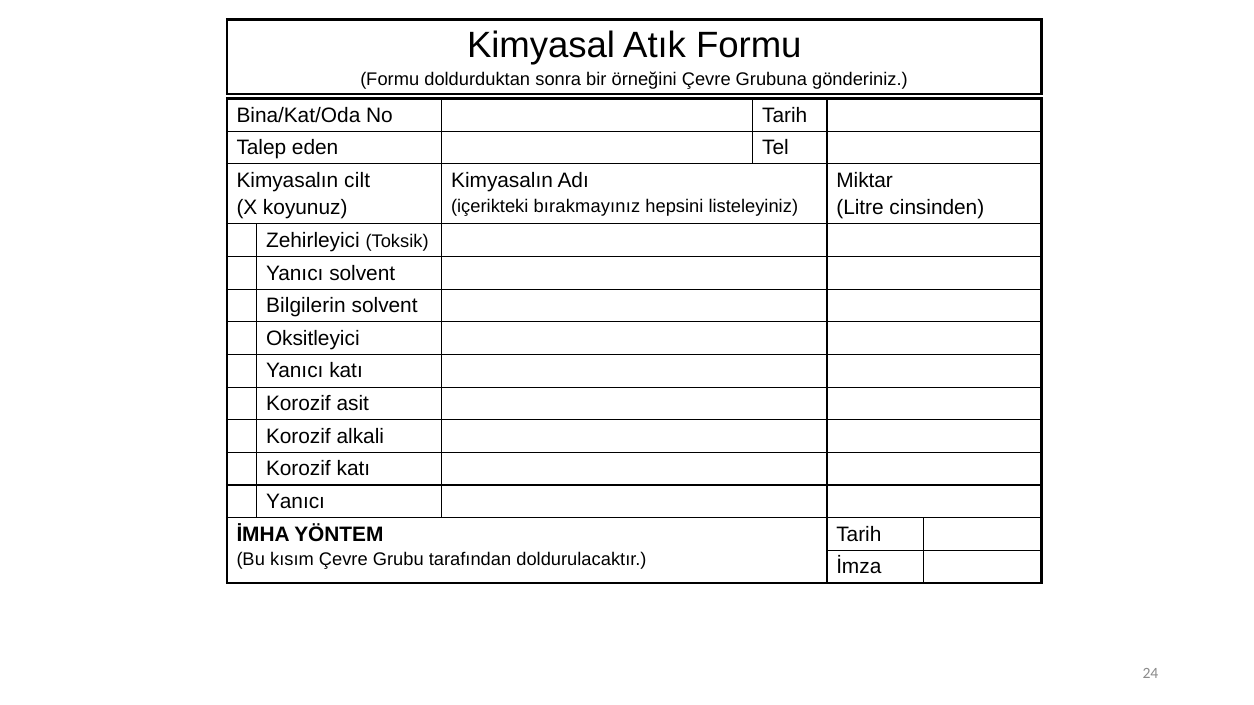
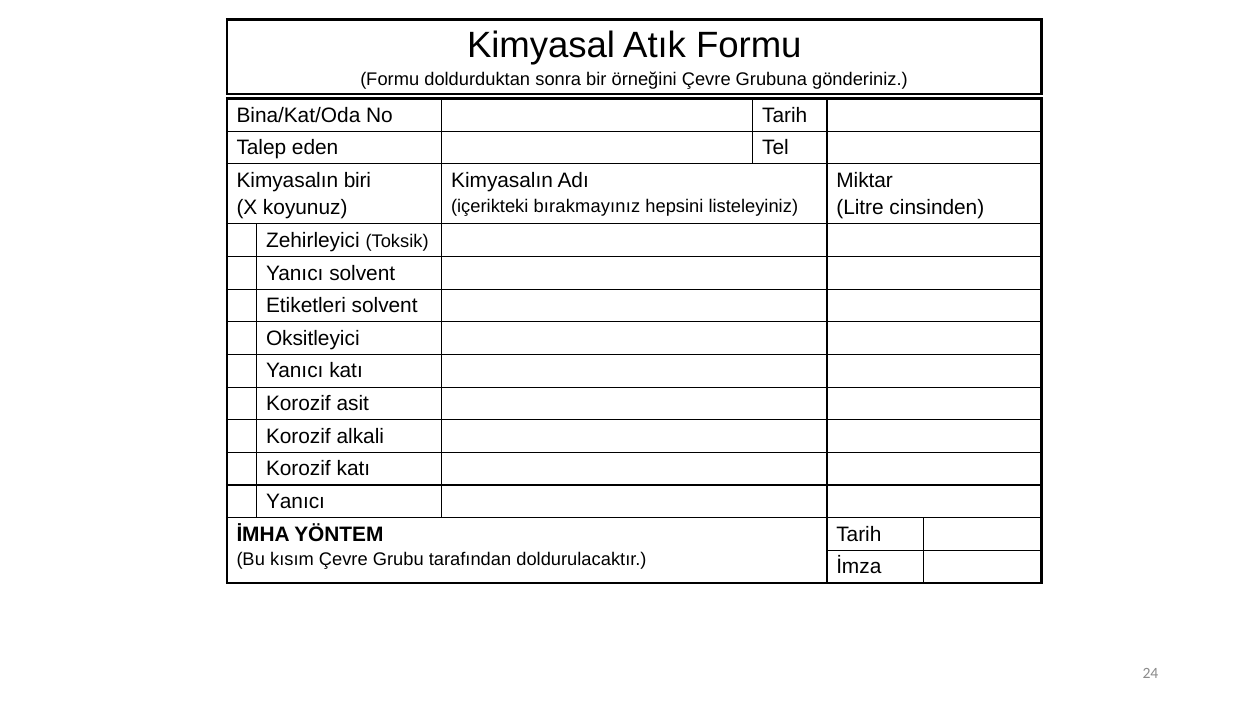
cilt: cilt -> biri
Bilgilerin: Bilgilerin -> Etiketleri
